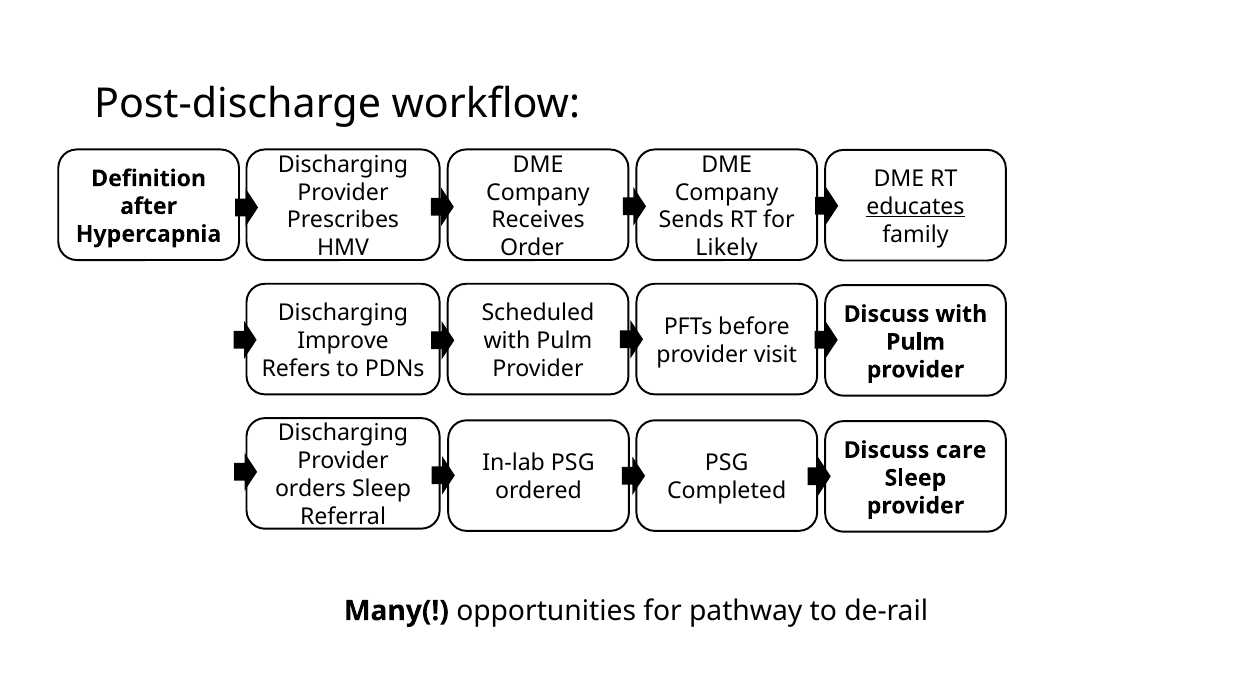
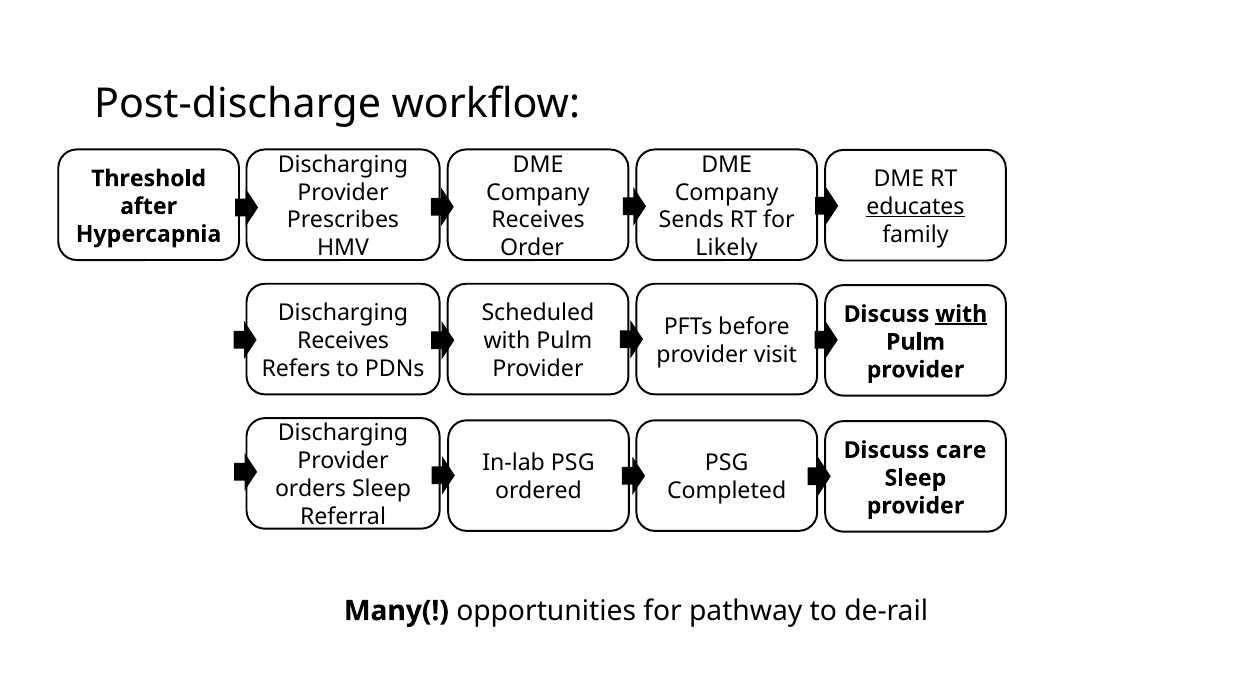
Definition: Definition -> Threshold
with at (961, 314) underline: none -> present
Improve at (343, 341): Improve -> Receives
